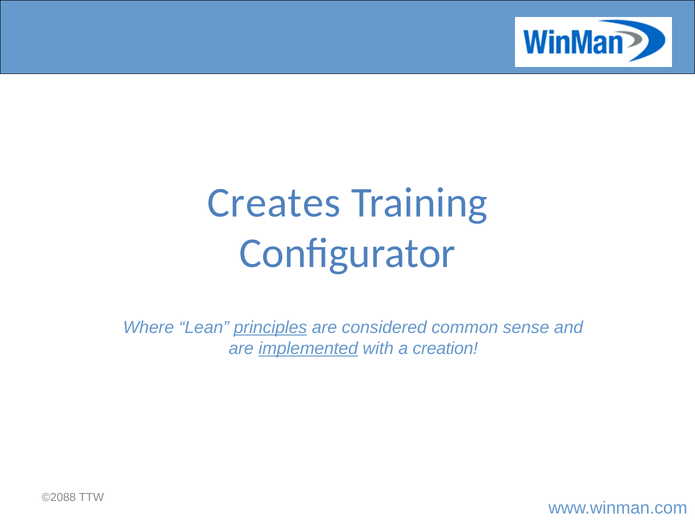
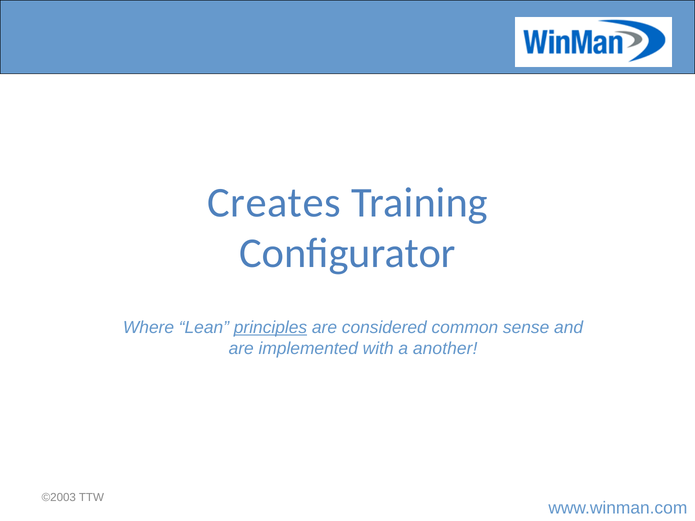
implemented underline: present -> none
creation: creation -> another
©2088: ©2088 -> ©2003
